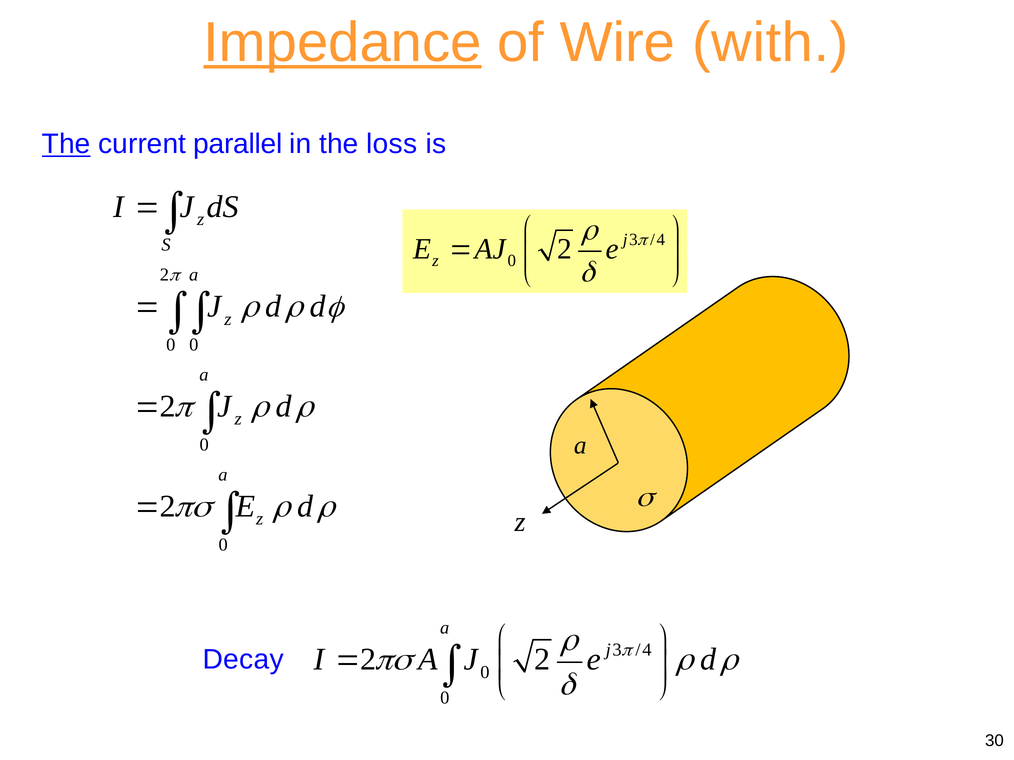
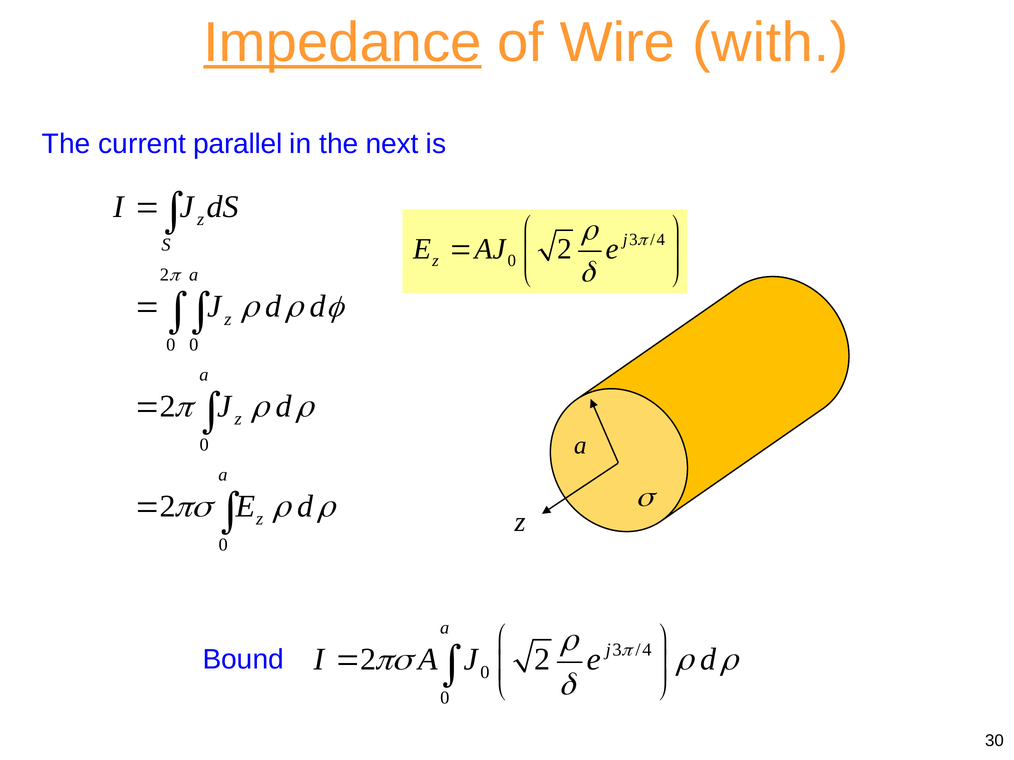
The at (66, 144) underline: present -> none
loss: loss -> next
Decay: Decay -> Bound
